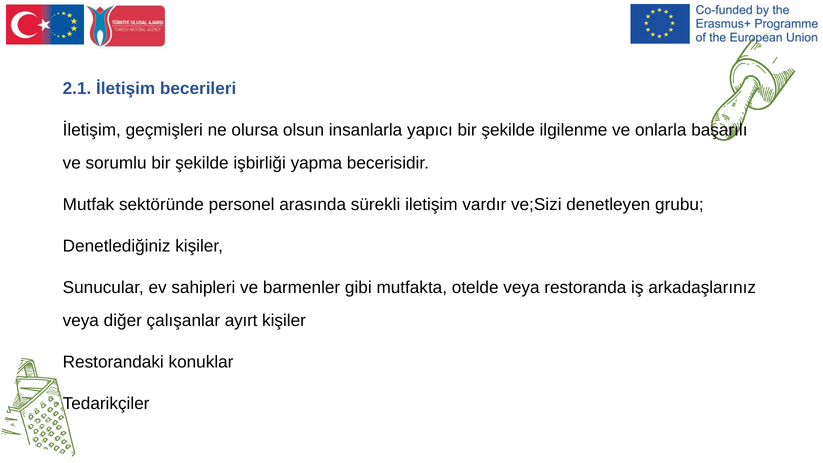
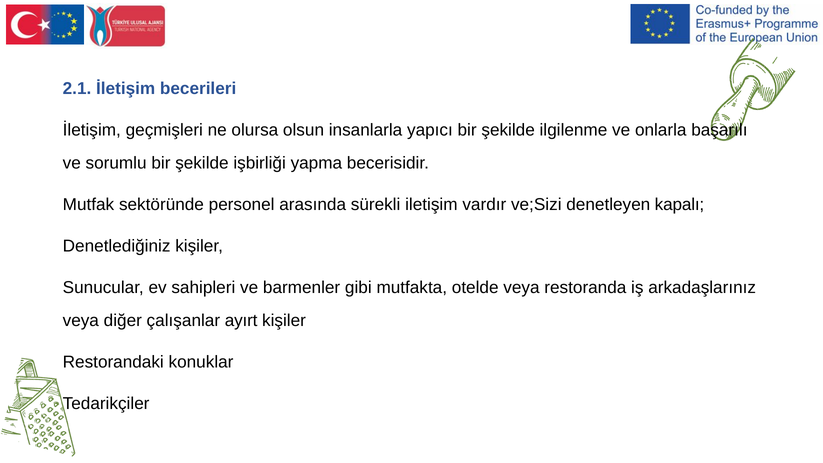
grubu: grubu -> kapalı
